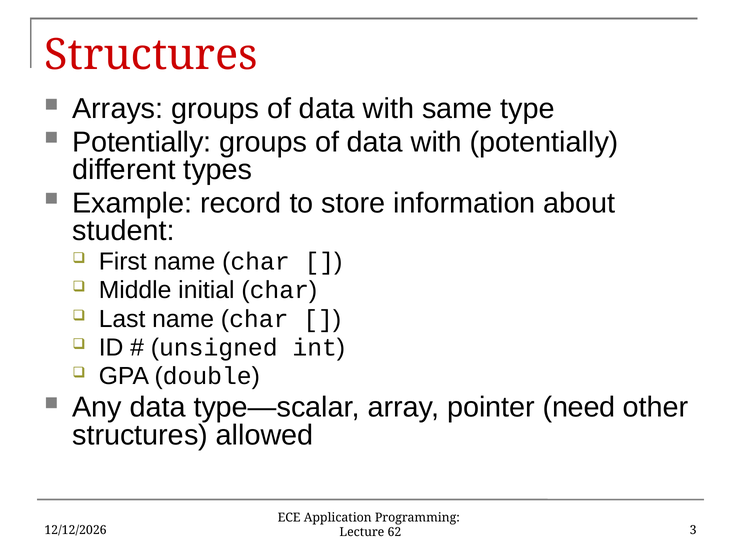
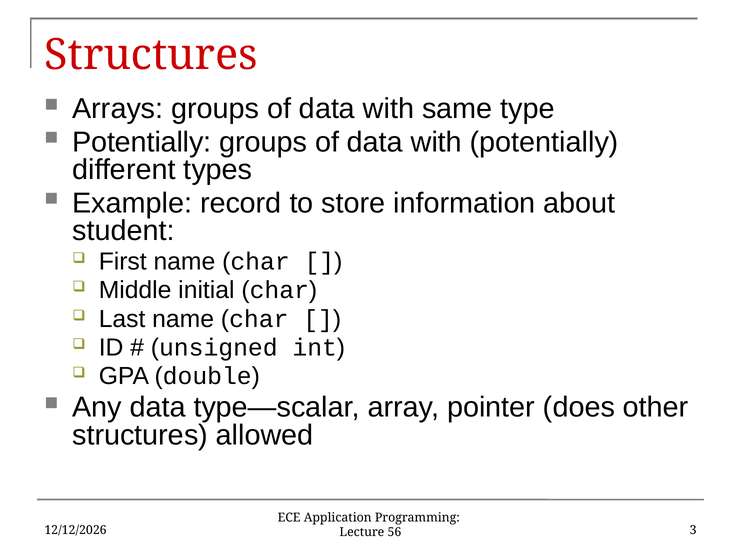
need: need -> does
62: 62 -> 56
